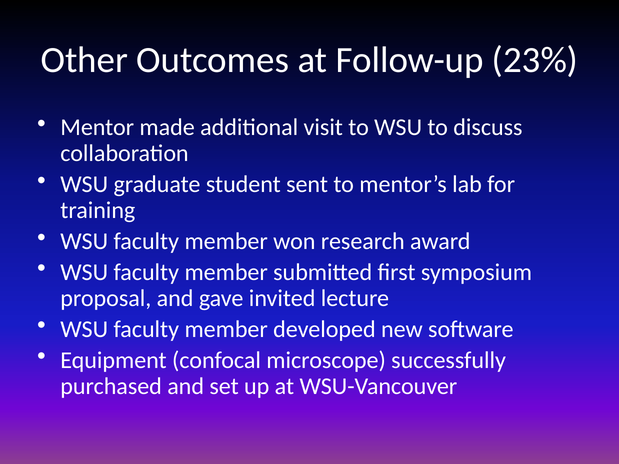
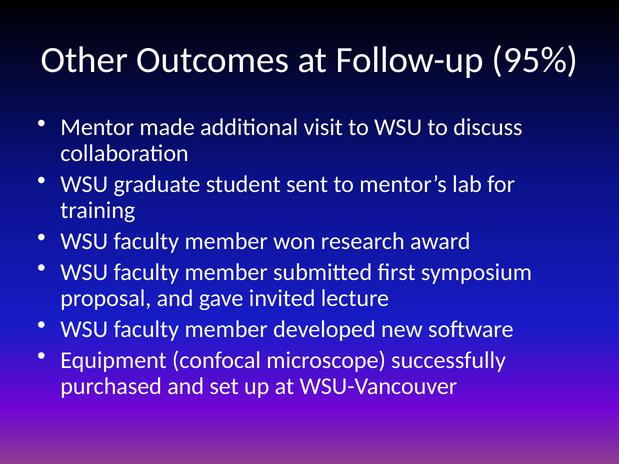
23%: 23% -> 95%
